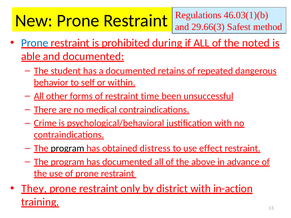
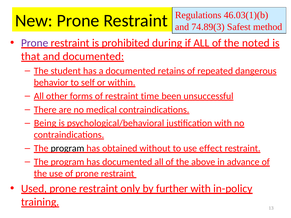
29.66(3: 29.66(3 -> 74.89(3
Prone at (35, 43) colour: blue -> purple
able: able -> that
Crime: Crime -> Being
distress: distress -> without
They: They -> Used
district: district -> further
in-action: in-action -> in-policy
